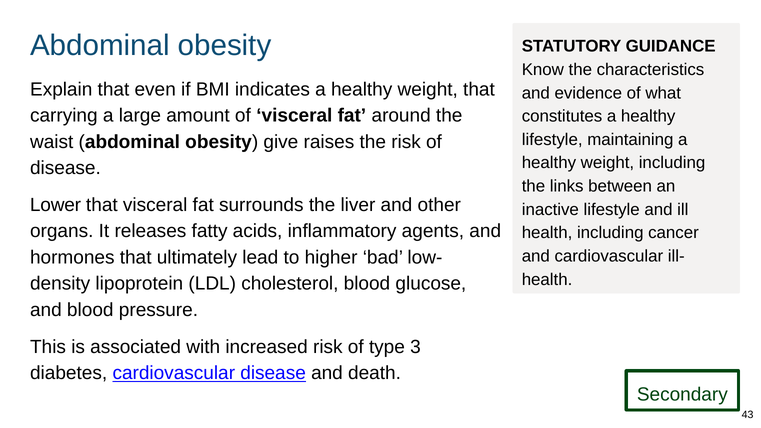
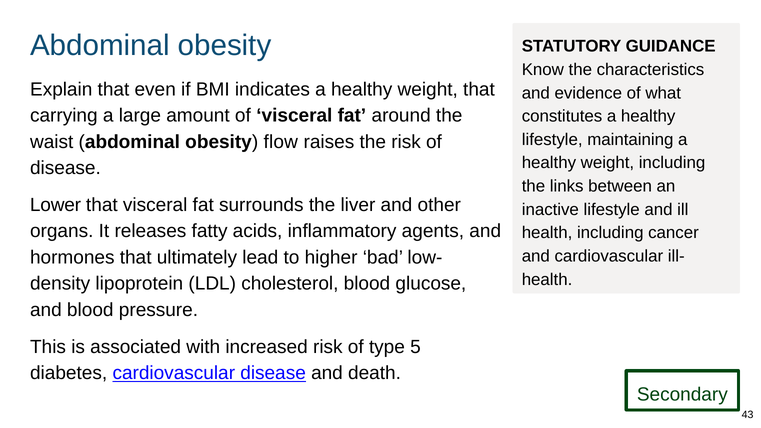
give: give -> flow
3: 3 -> 5
